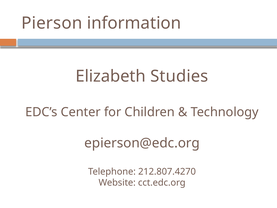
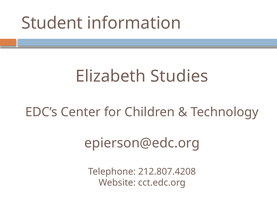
Pierson: Pierson -> Student
212.807.4270: 212.807.4270 -> 212.807.4208
